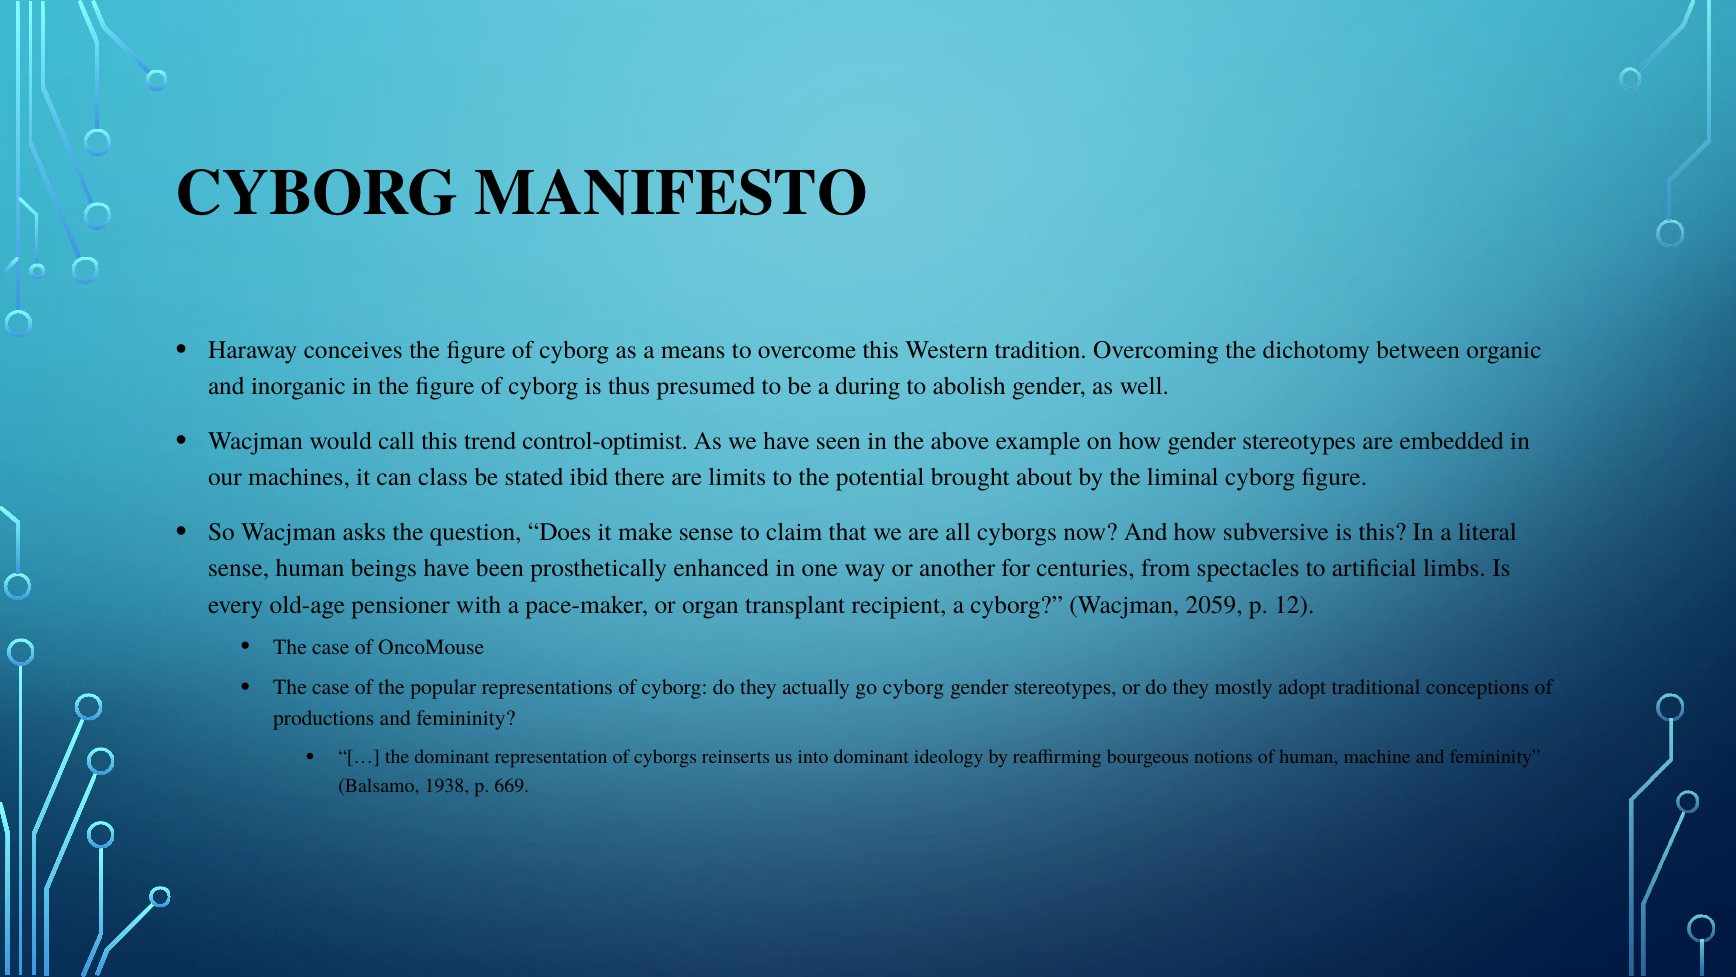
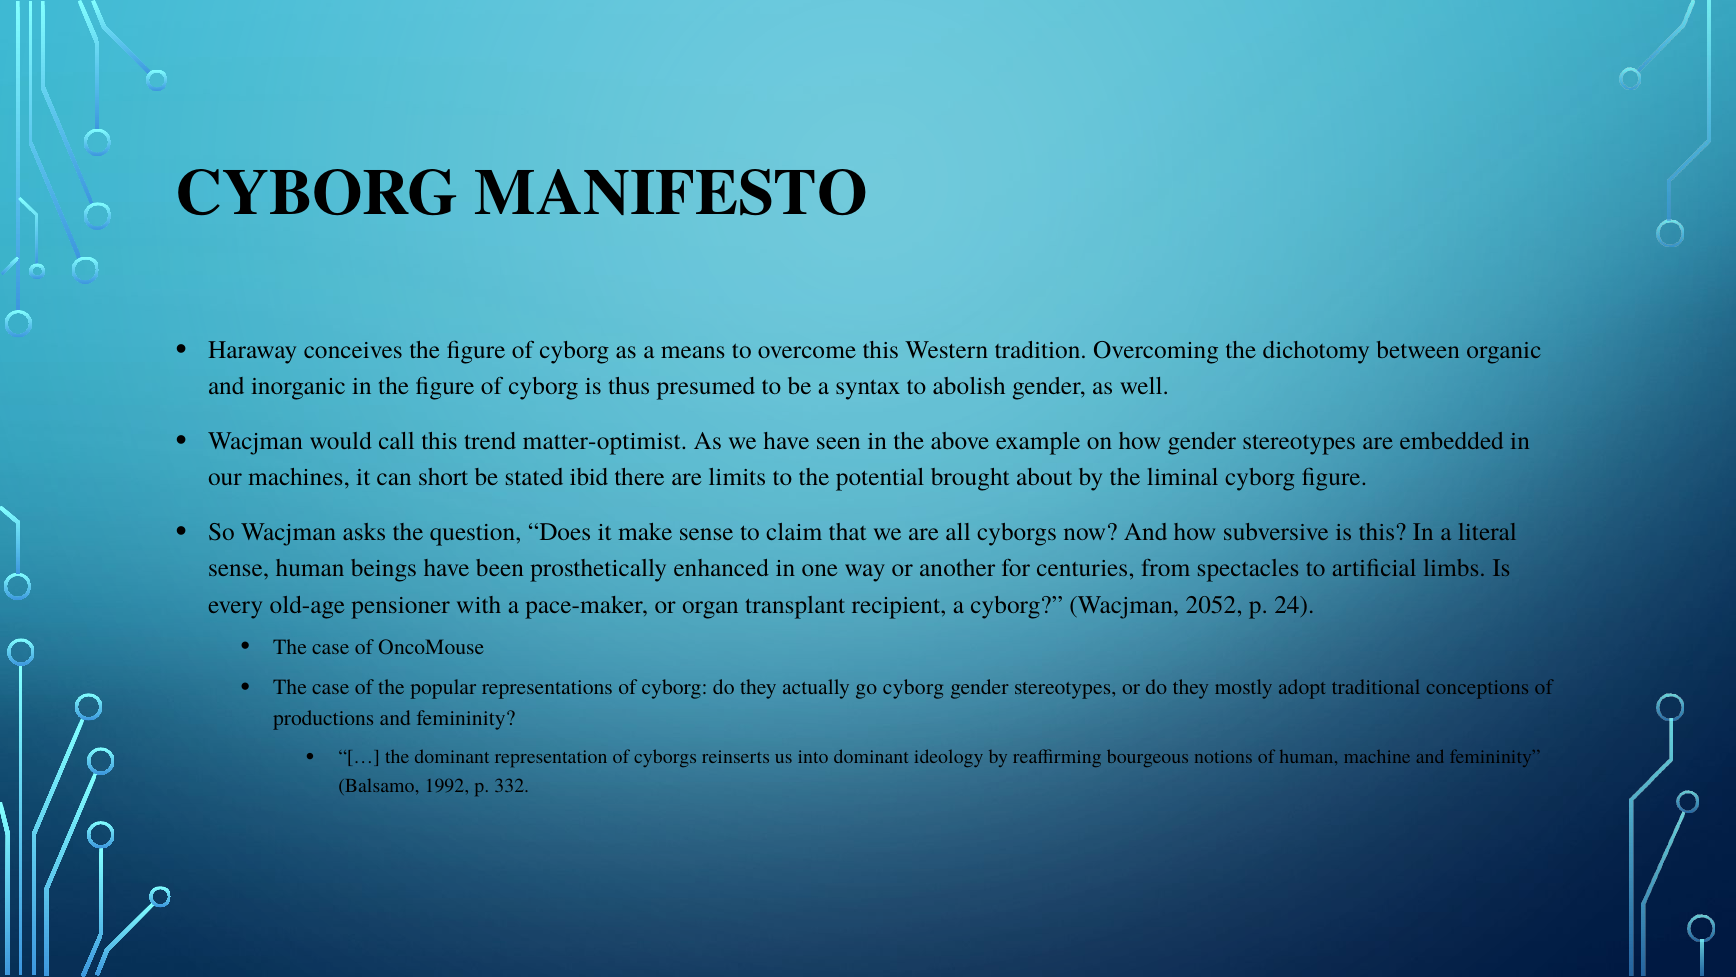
during: during -> syntax
control-optimist: control-optimist -> matter-optimist
class: class -> short
2059: 2059 -> 2052
12: 12 -> 24
1938: 1938 -> 1992
669: 669 -> 332
